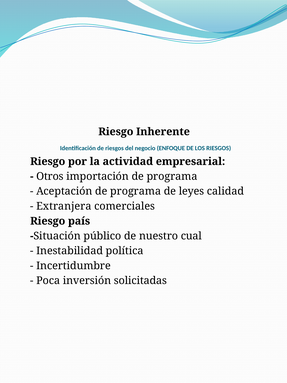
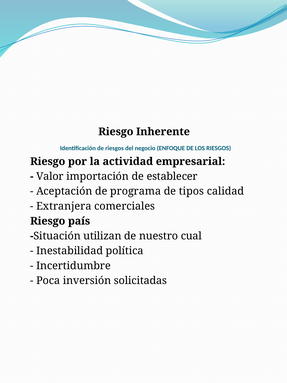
Otros: Otros -> Valor
importación de programa: programa -> establecer
leyes: leyes -> tipos
público: público -> utilizan
